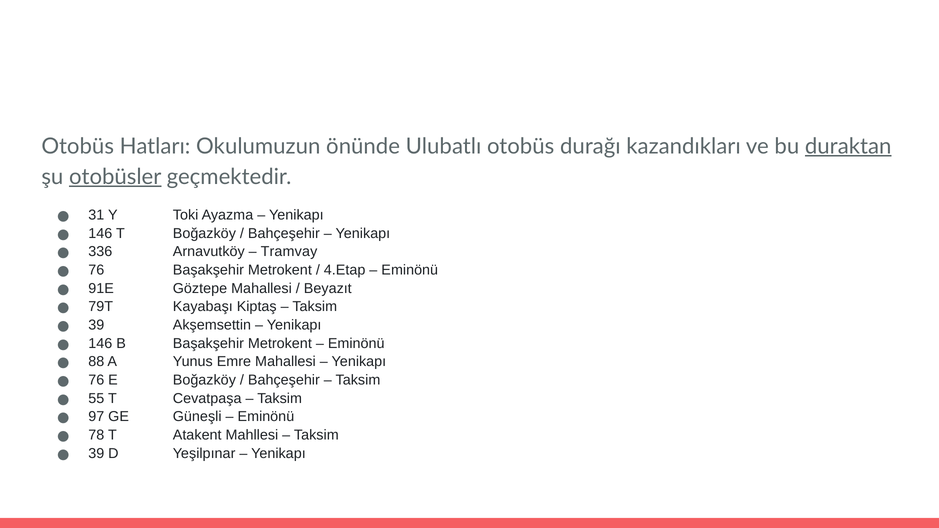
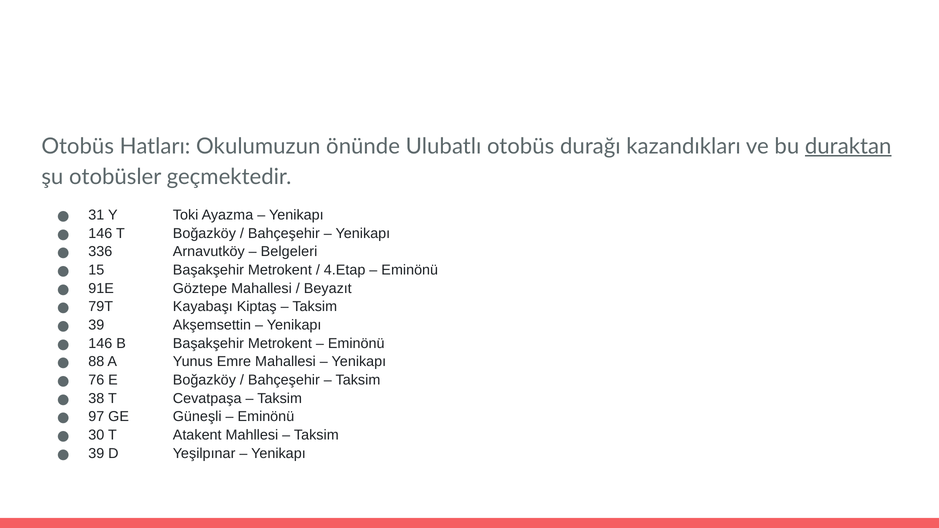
otobüsler underline: present -> none
Tramvay: Tramvay -> Belgeleri
76 at (96, 270): 76 -> 15
55: 55 -> 38
78: 78 -> 30
